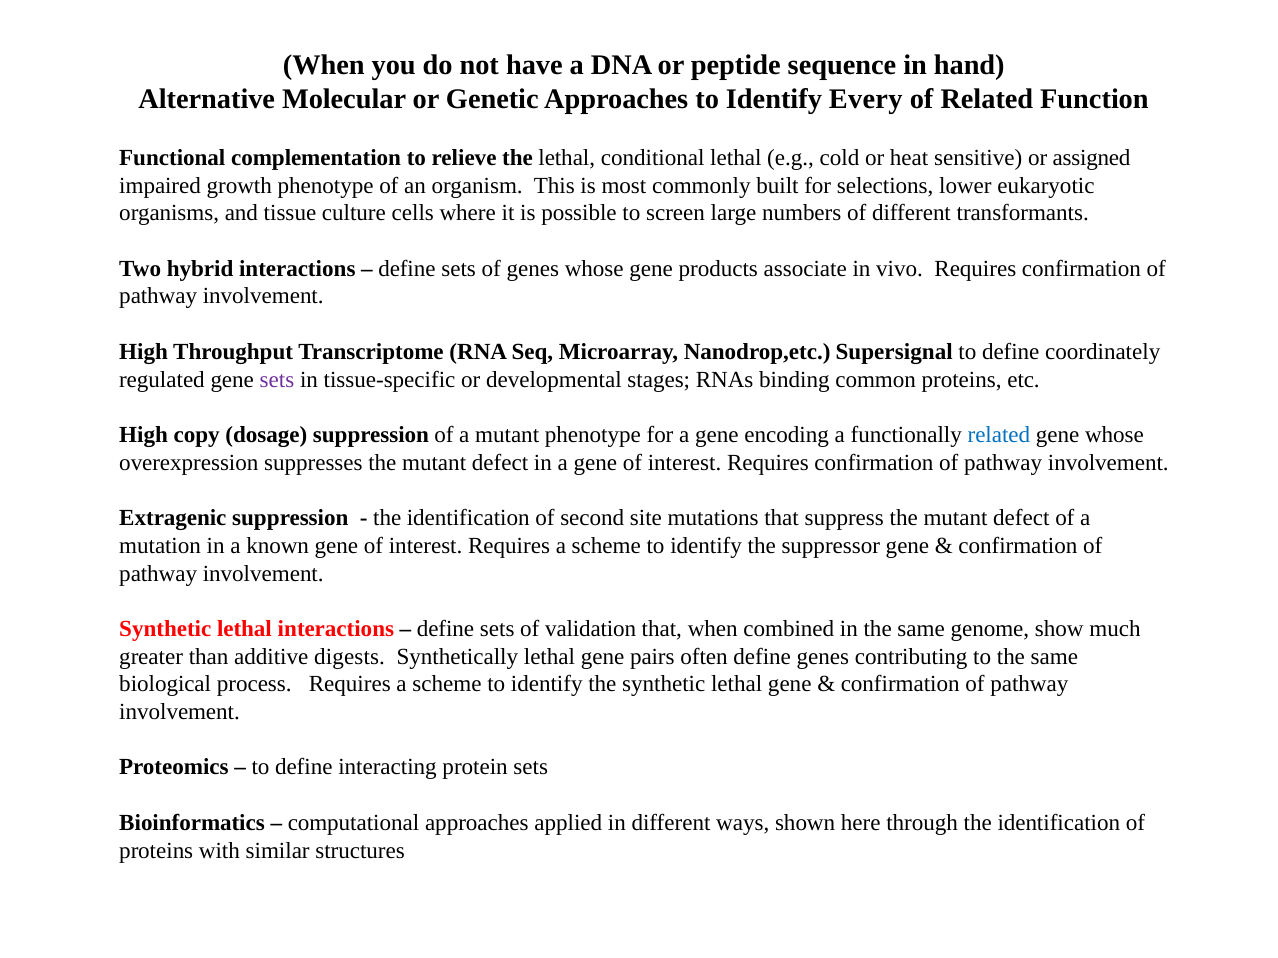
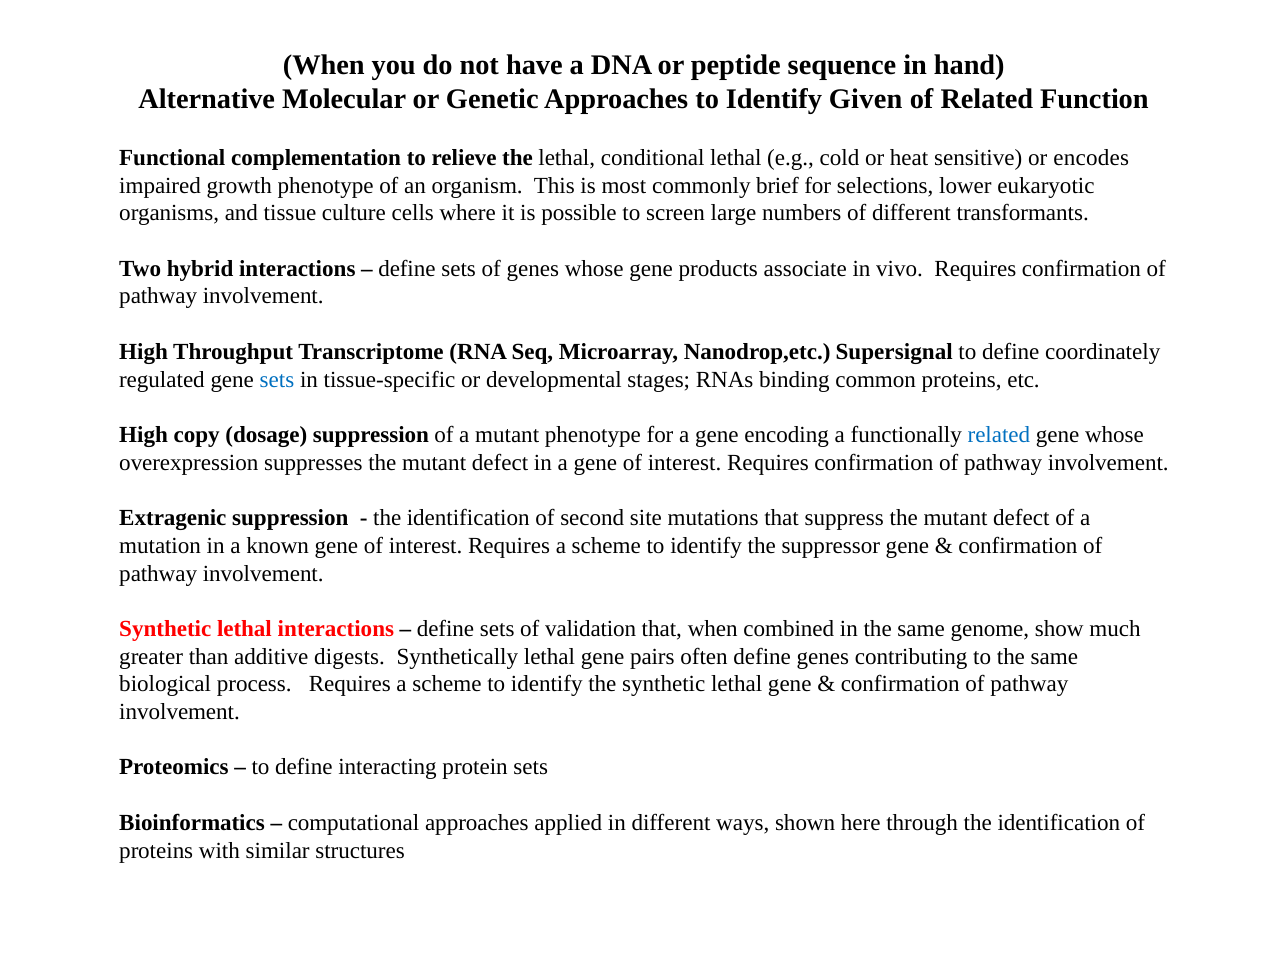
Every: Every -> Given
assigned: assigned -> encodes
built: built -> brief
sets at (277, 380) colour: purple -> blue
